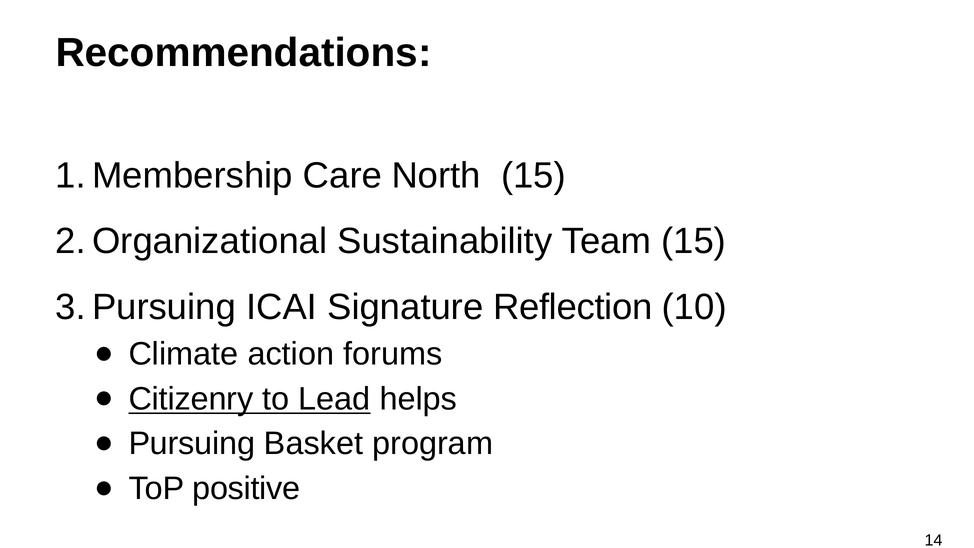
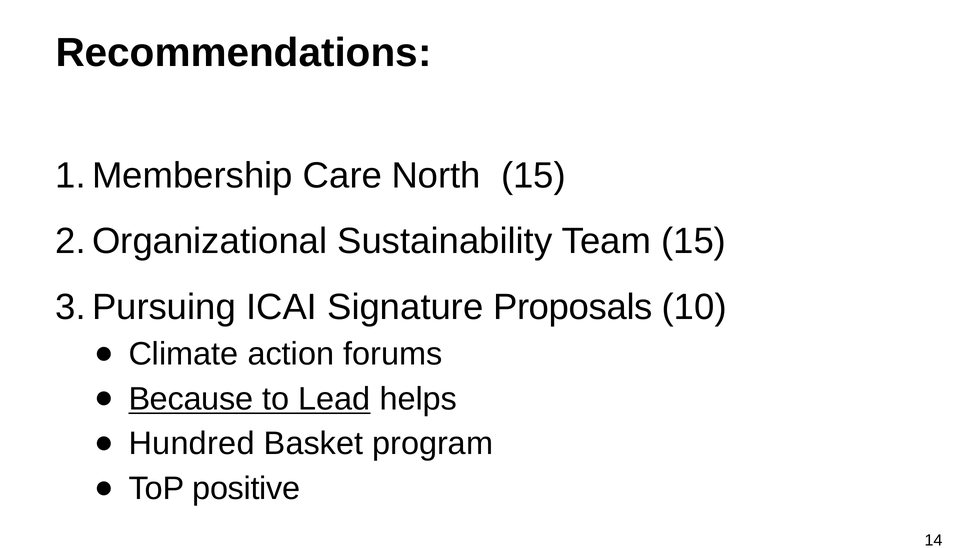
Reflection: Reflection -> Proposals
Citizenry: Citizenry -> Because
Pursuing: Pursuing -> Hundred
